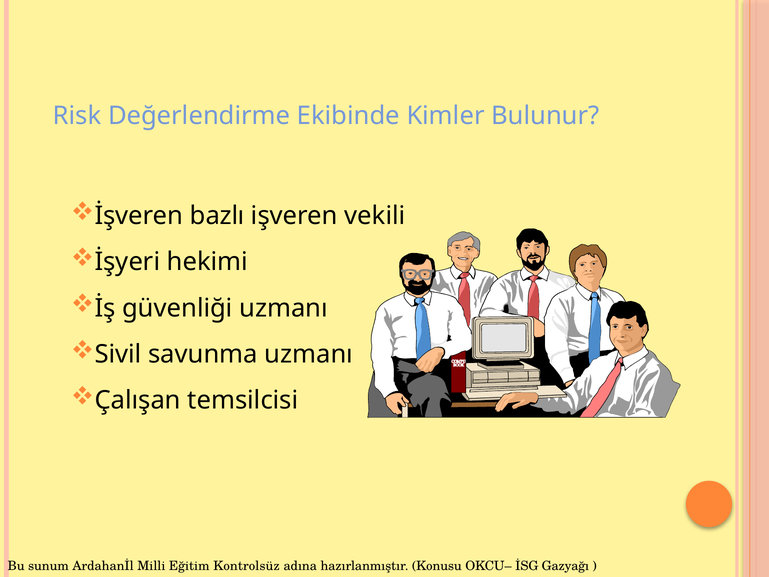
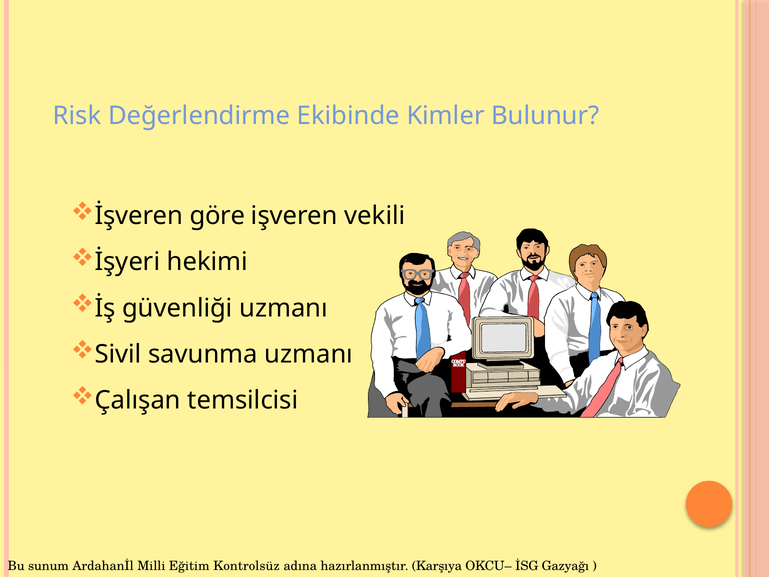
bazlı: bazlı -> göre
Konusu: Konusu -> Karşıya
